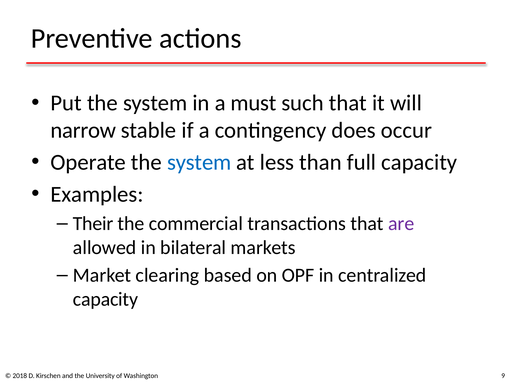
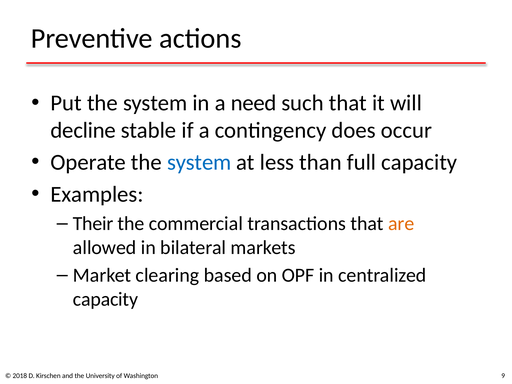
must: must -> need
narrow: narrow -> decline
are colour: purple -> orange
